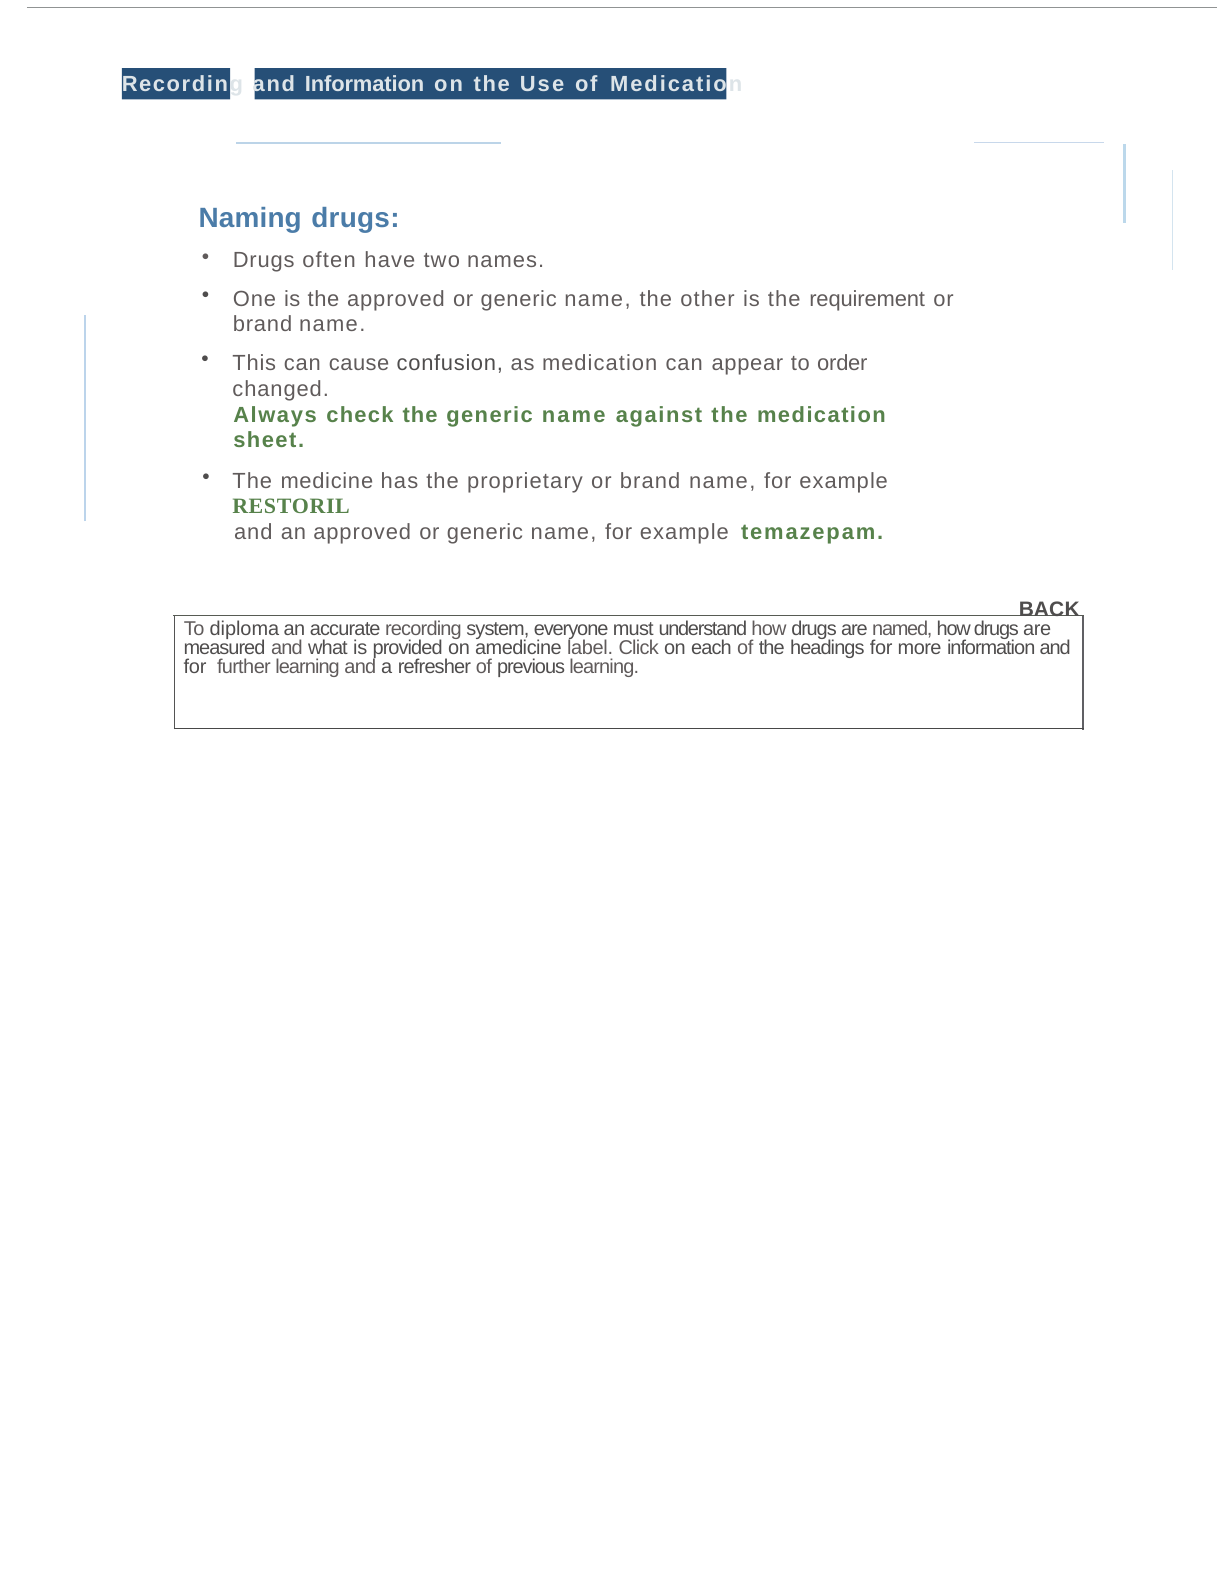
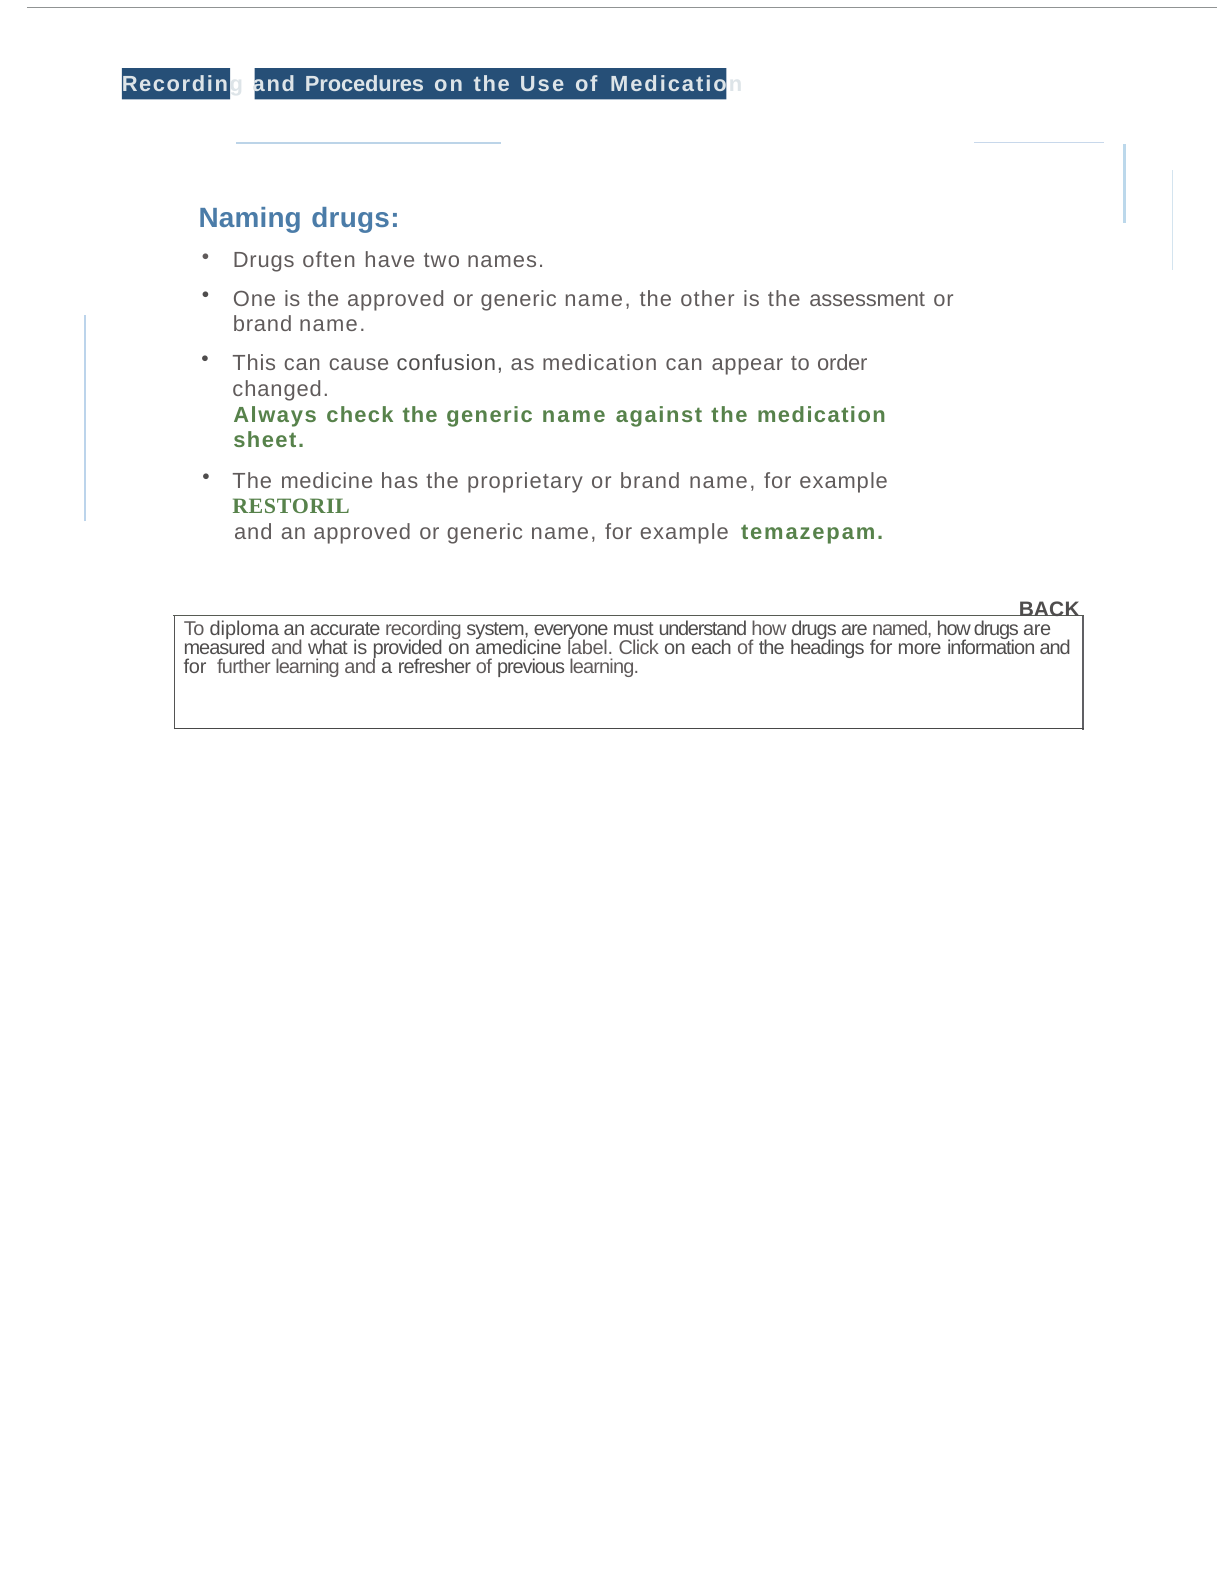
and Information: Information -> Procedures
requirement: requirement -> assessment
